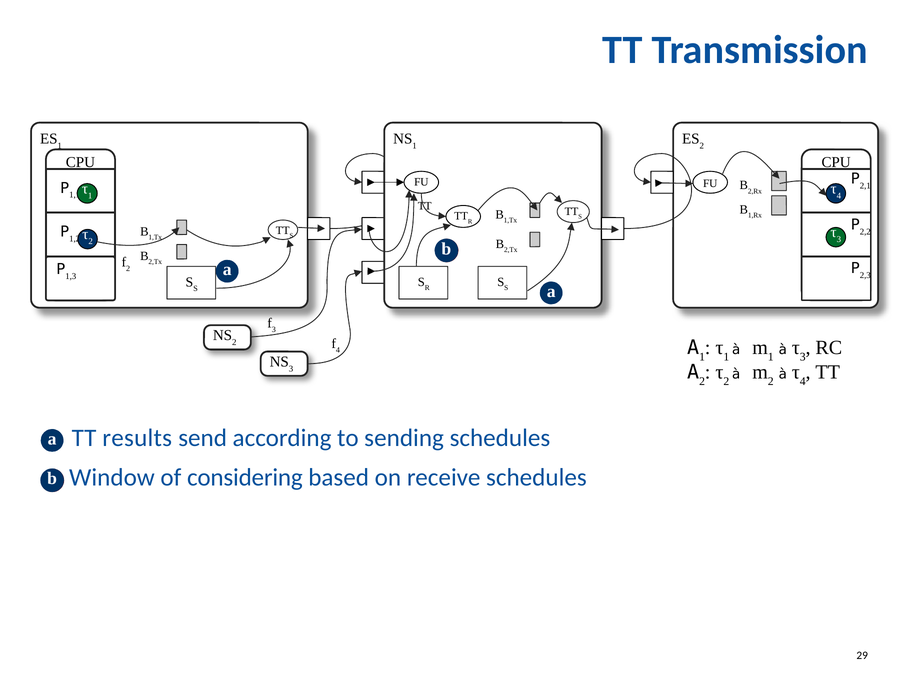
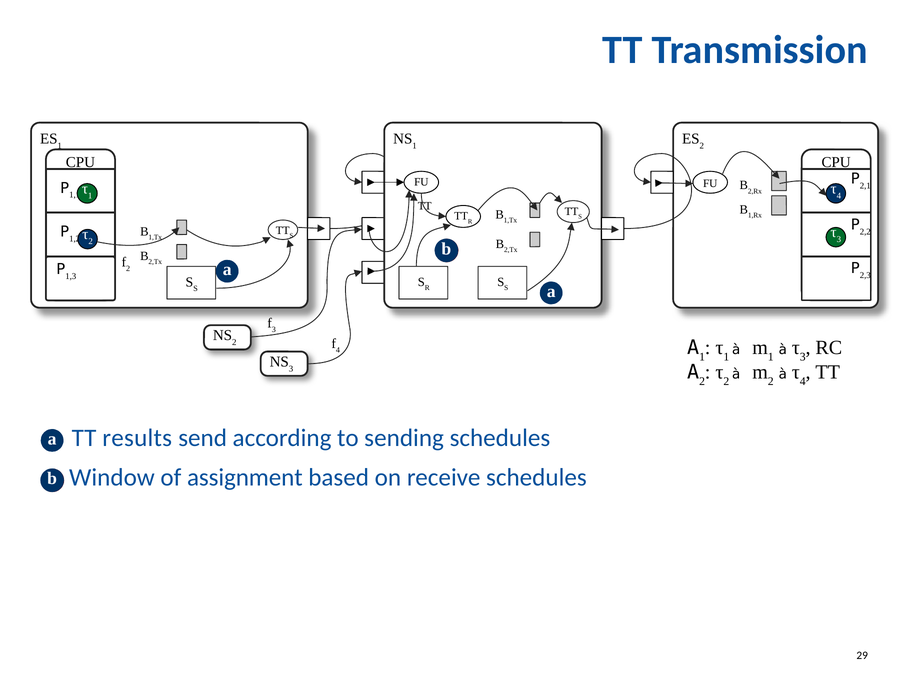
considering: considering -> assignment
